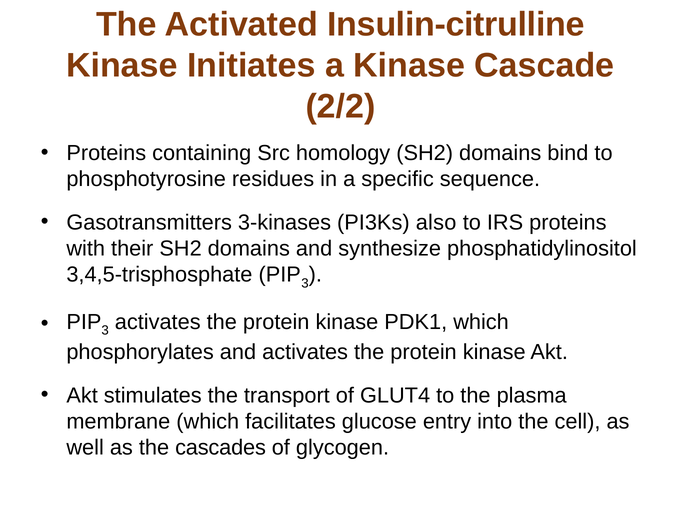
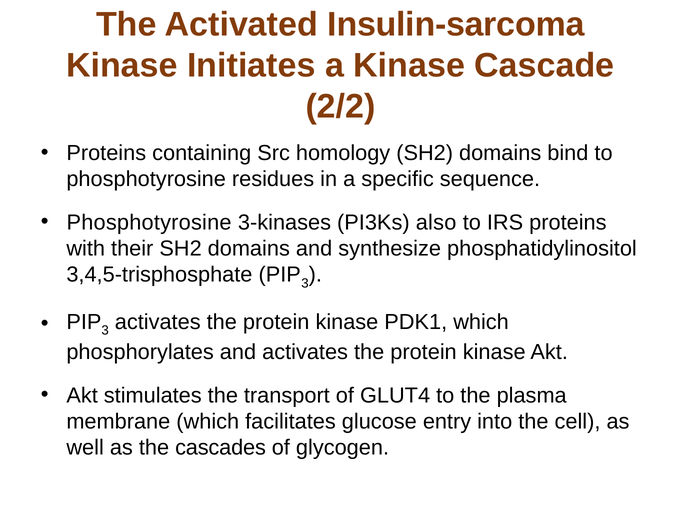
Insulin-citrulline: Insulin-citrulline -> Insulin-sarcoma
Gasotransmitters at (149, 222): Gasotransmitters -> Phosphotyrosine
